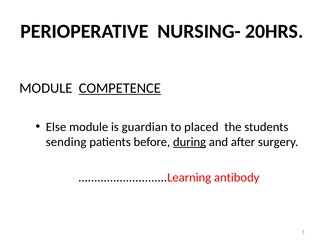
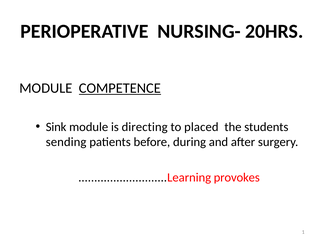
Else: Else -> Sink
guardian: guardian -> directing
during underline: present -> none
antibody: antibody -> provokes
